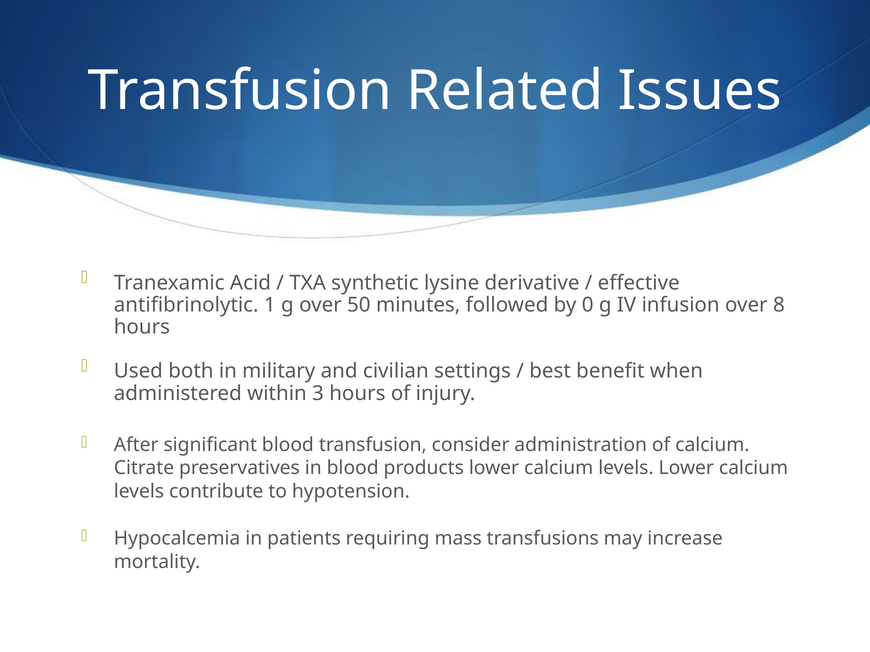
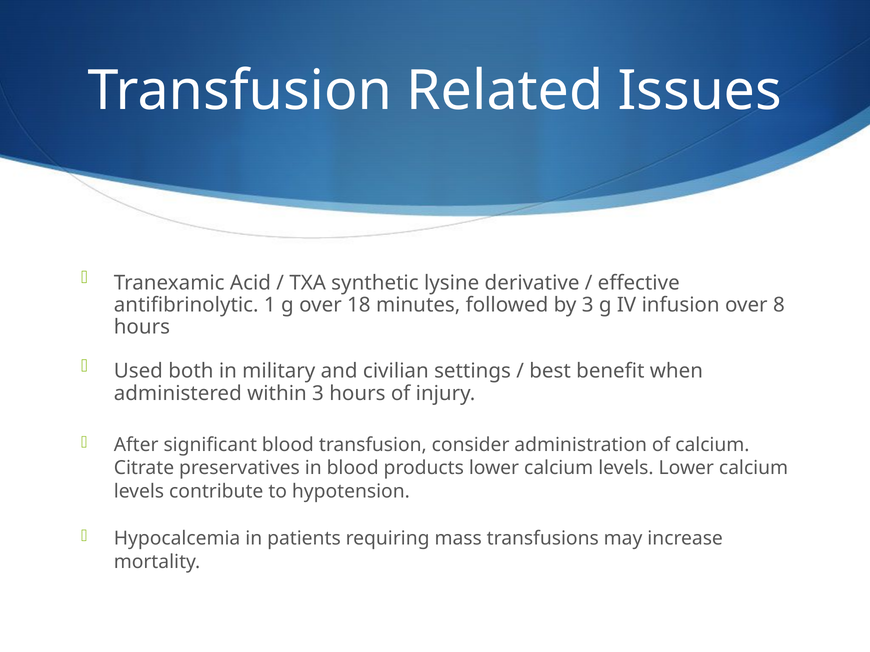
50: 50 -> 18
by 0: 0 -> 3
